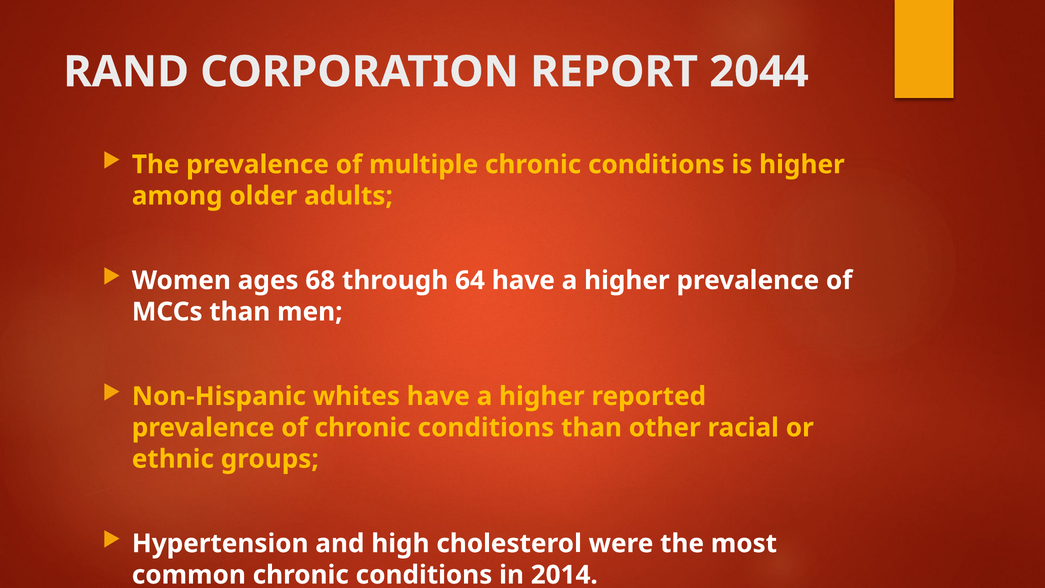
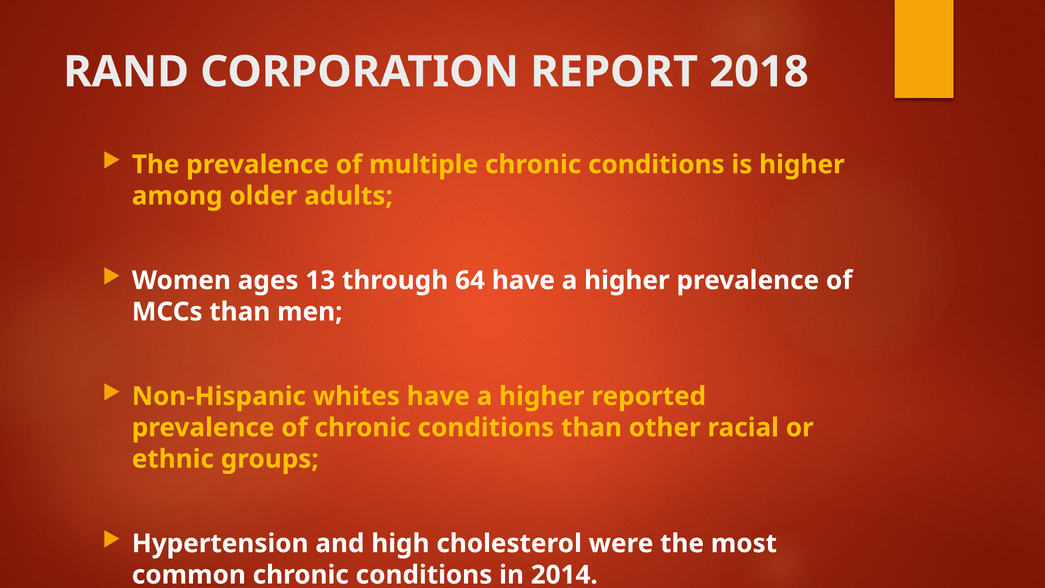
2044: 2044 -> 2018
68: 68 -> 13
